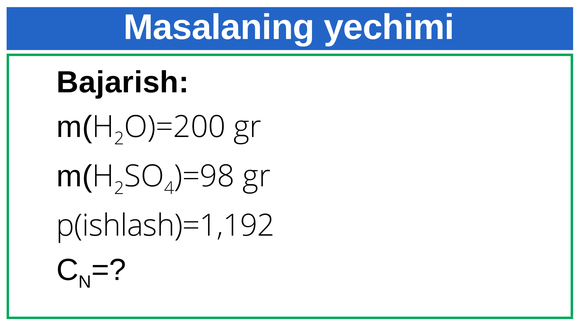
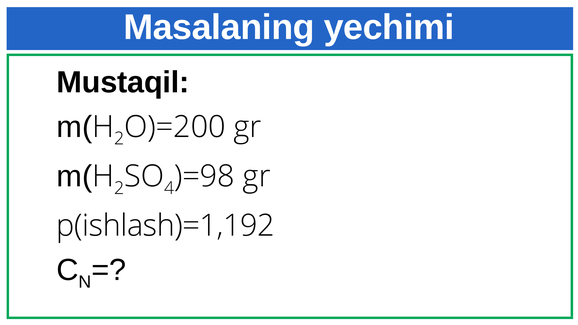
Bajarish: Bajarish -> Mustaqil
